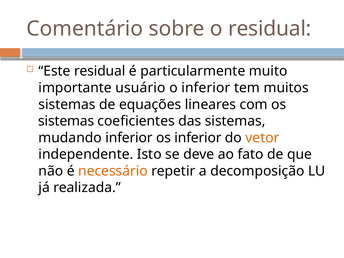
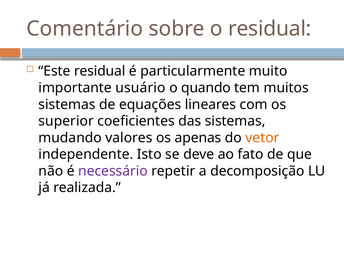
o inferior: inferior -> quando
sistemas at (66, 121): sistemas -> superior
mudando inferior: inferior -> valores
os inferior: inferior -> apenas
necessário colour: orange -> purple
